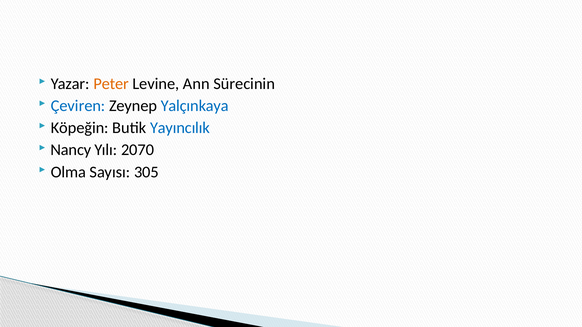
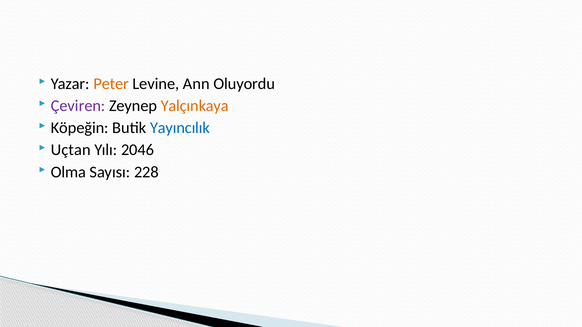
Sürecinin: Sürecinin -> Oluyordu
Çeviren colour: blue -> purple
Yalçınkaya colour: blue -> orange
Nancy: Nancy -> Uçtan
2070: 2070 -> 2046
305: 305 -> 228
